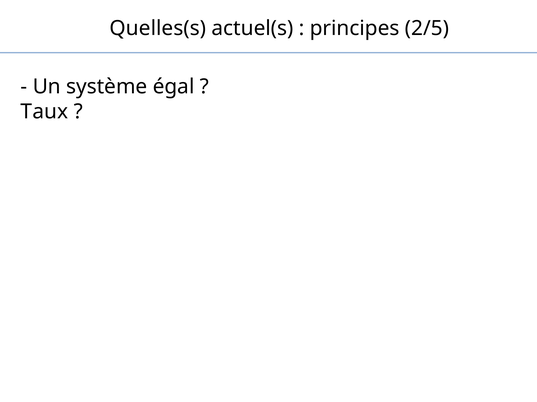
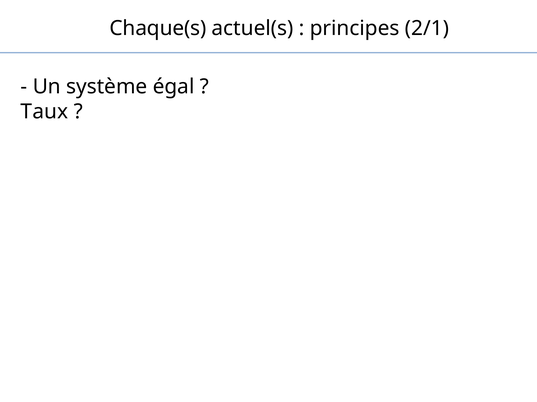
Quelles(s: Quelles(s -> Chaque(s
2/5: 2/5 -> 2/1
